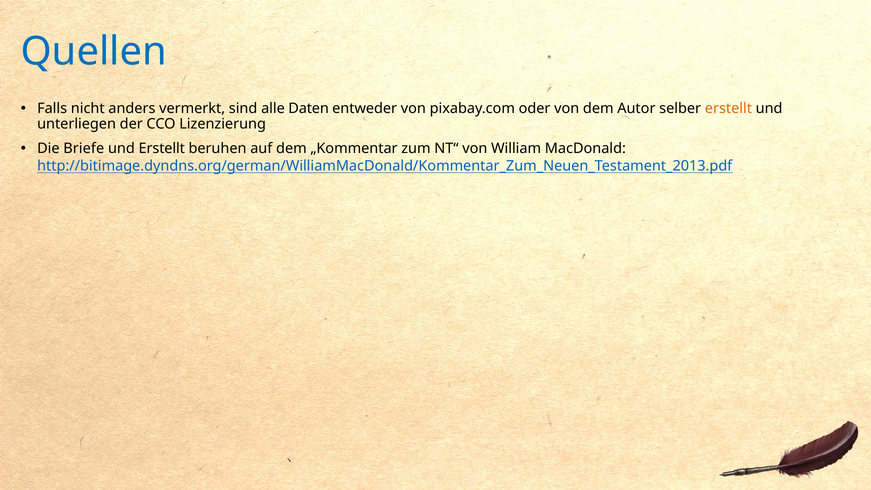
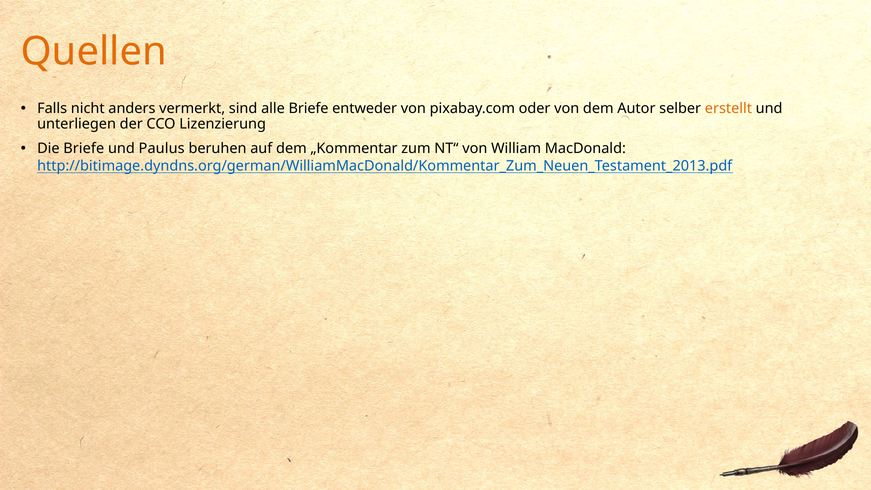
Quellen colour: blue -> orange
alle Daten: Daten -> Briefe
und Erstellt: Erstellt -> Paulus
